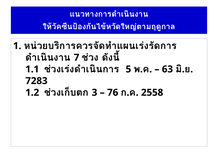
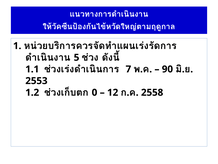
7: 7 -> 5
5: 5 -> 7
63: 63 -> 90
7283: 7283 -> 2553
3: 3 -> 0
76: 76 -> 12
